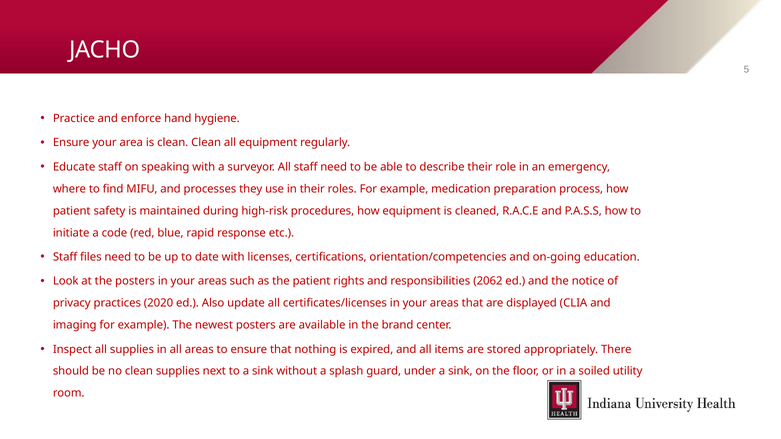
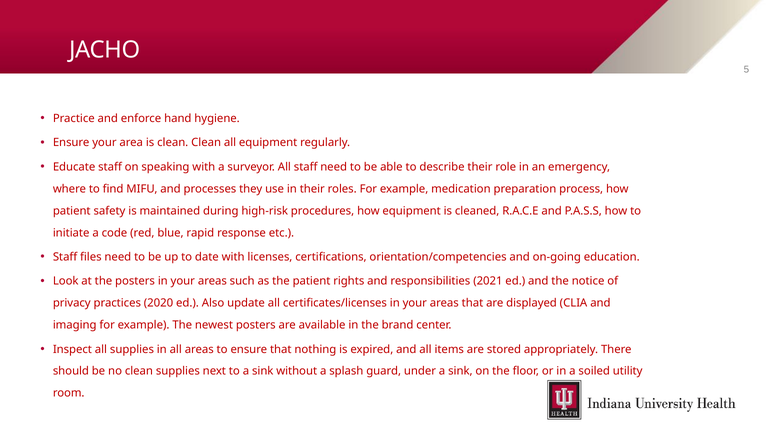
2062: 2062 -> 2021
